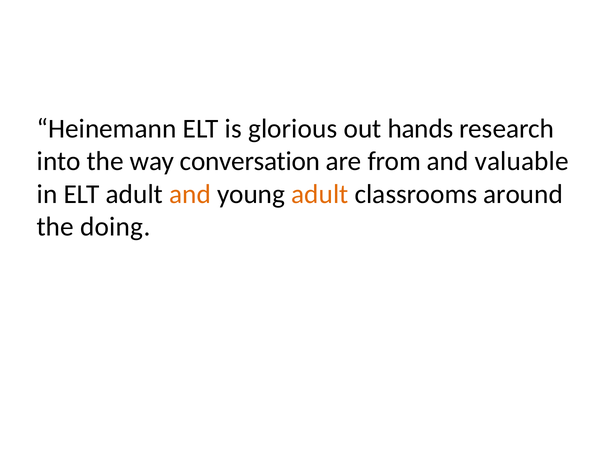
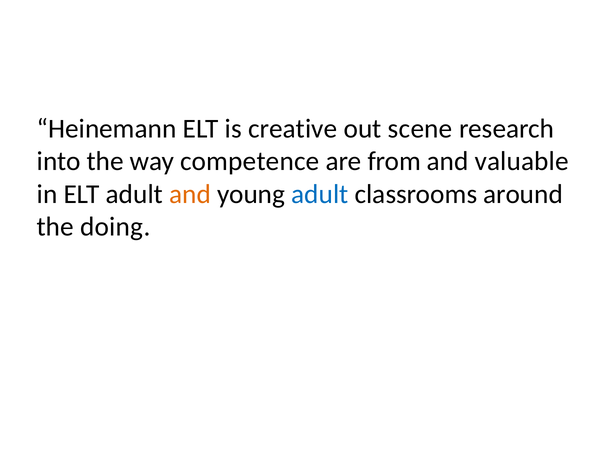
glorious: glorious -> creative
hands: hands -> scene
conversation: conversation -> competence
adult at (320, 194) colour: orange -> blue
